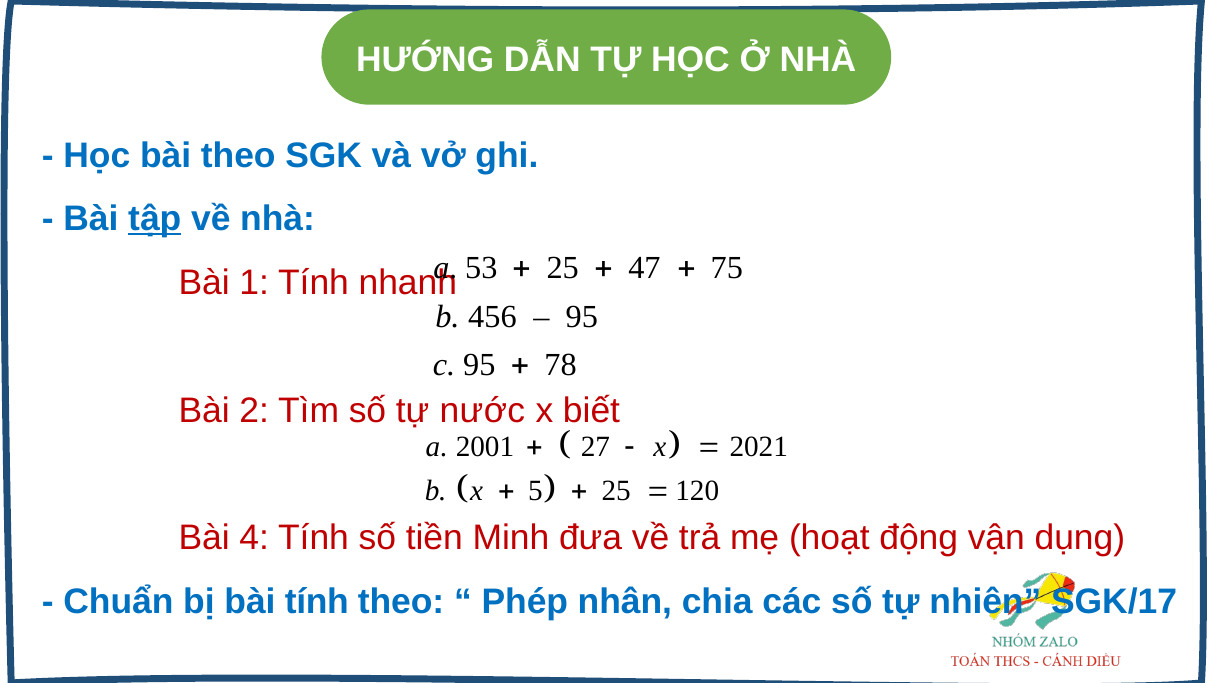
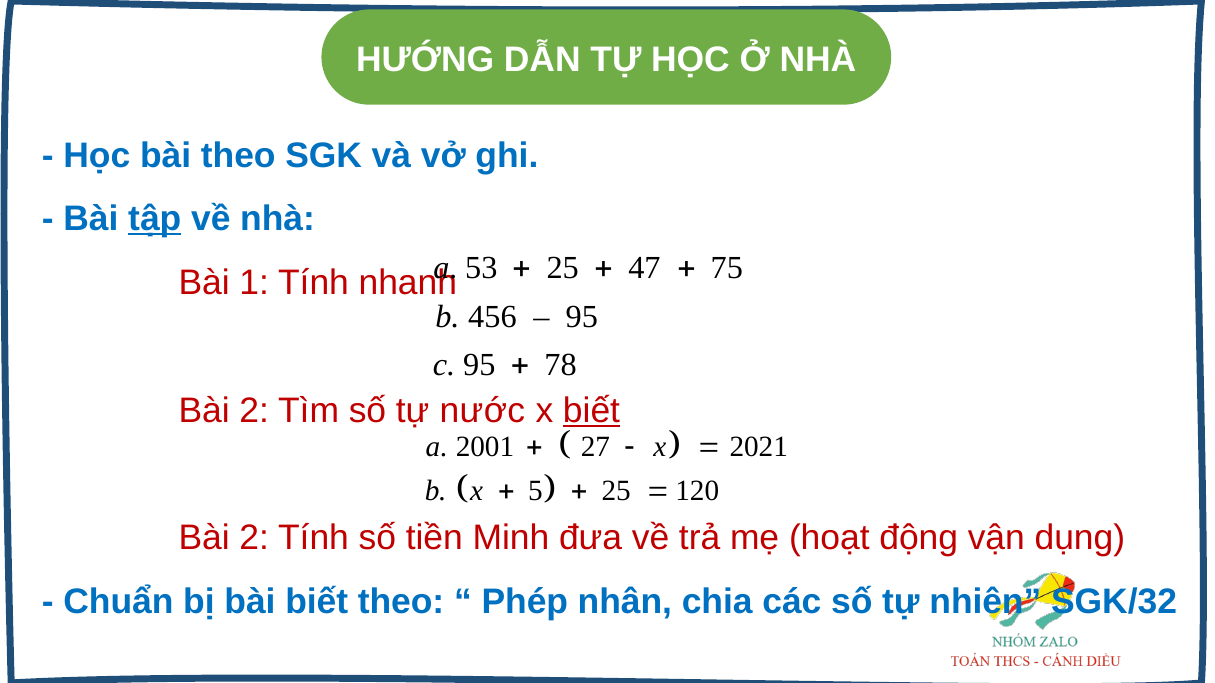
biết at (592, 411) underline: none -> present
4 at (254, 538): 4 -> 2
bài tính: tính -> biết
SGK/17: SGK/17 -> SGK/32
